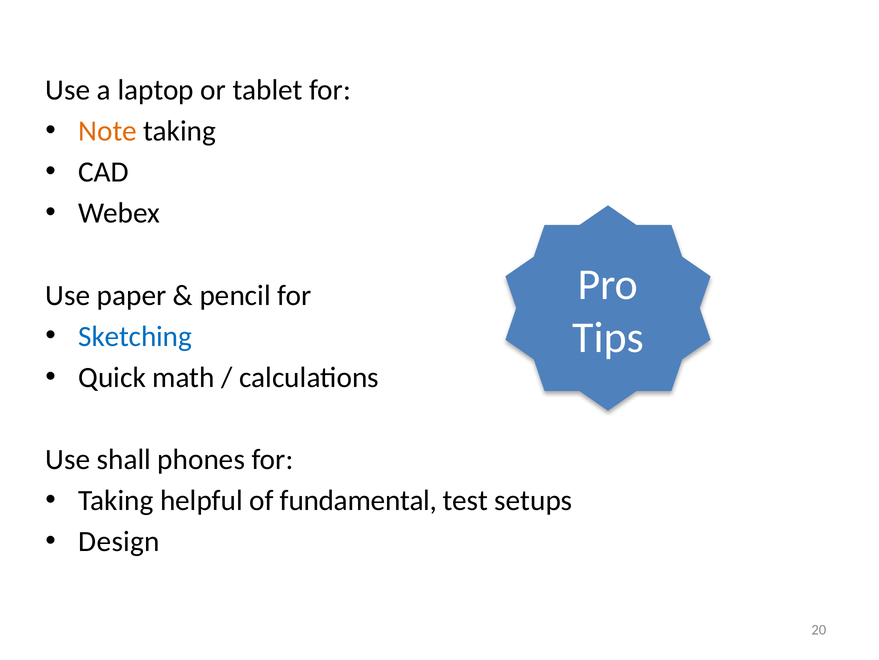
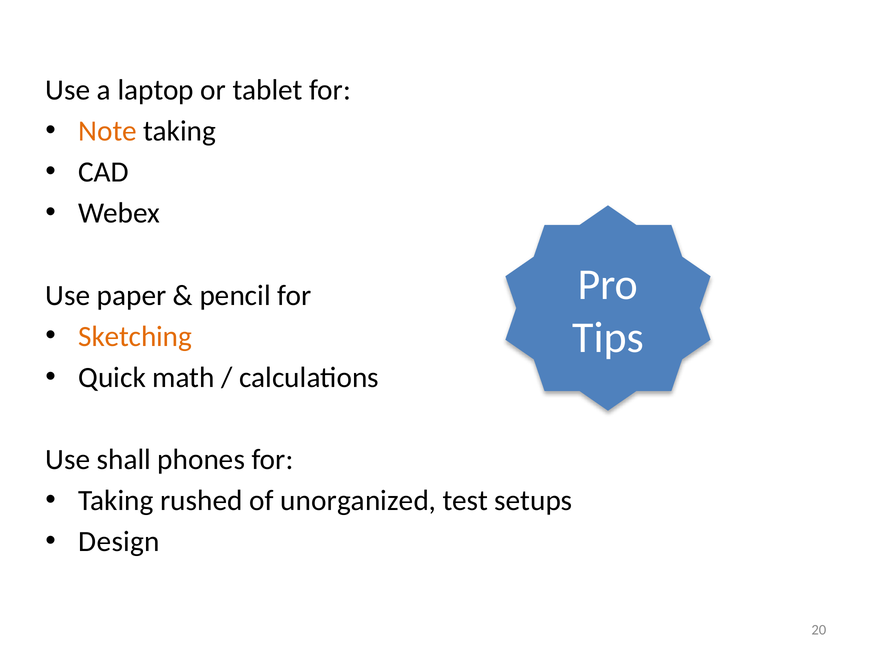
Sketching colour: blue -> orange
helpful: helpful -> rushed
fundamental: fundamental -> unorganized
